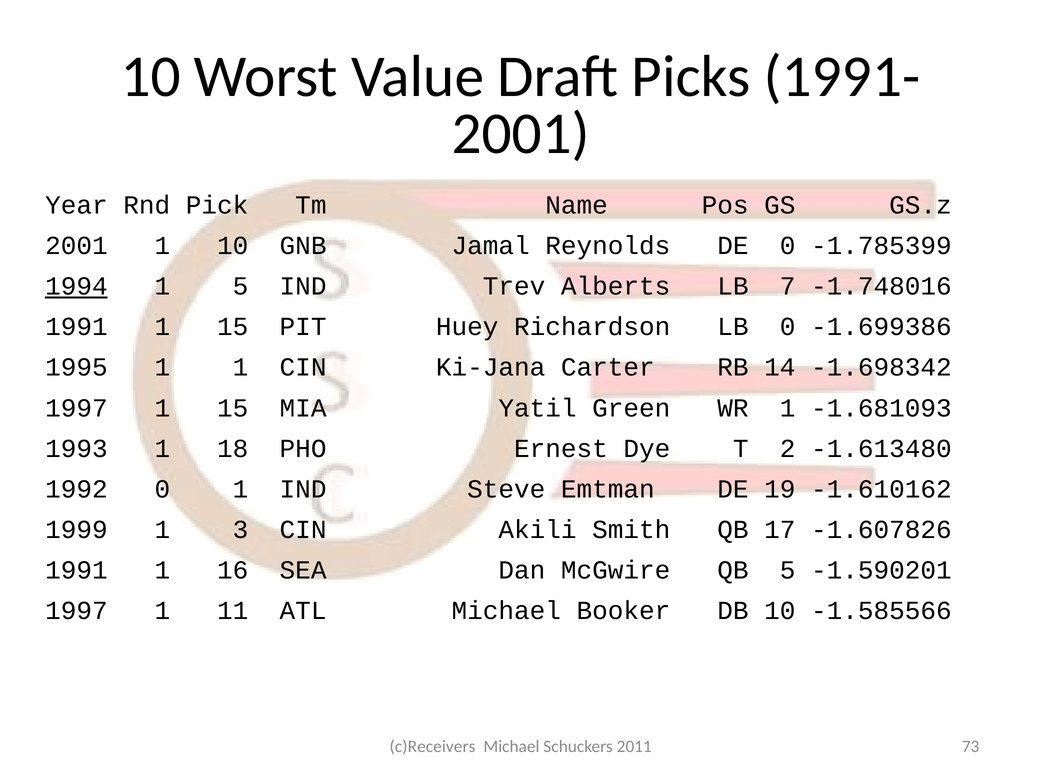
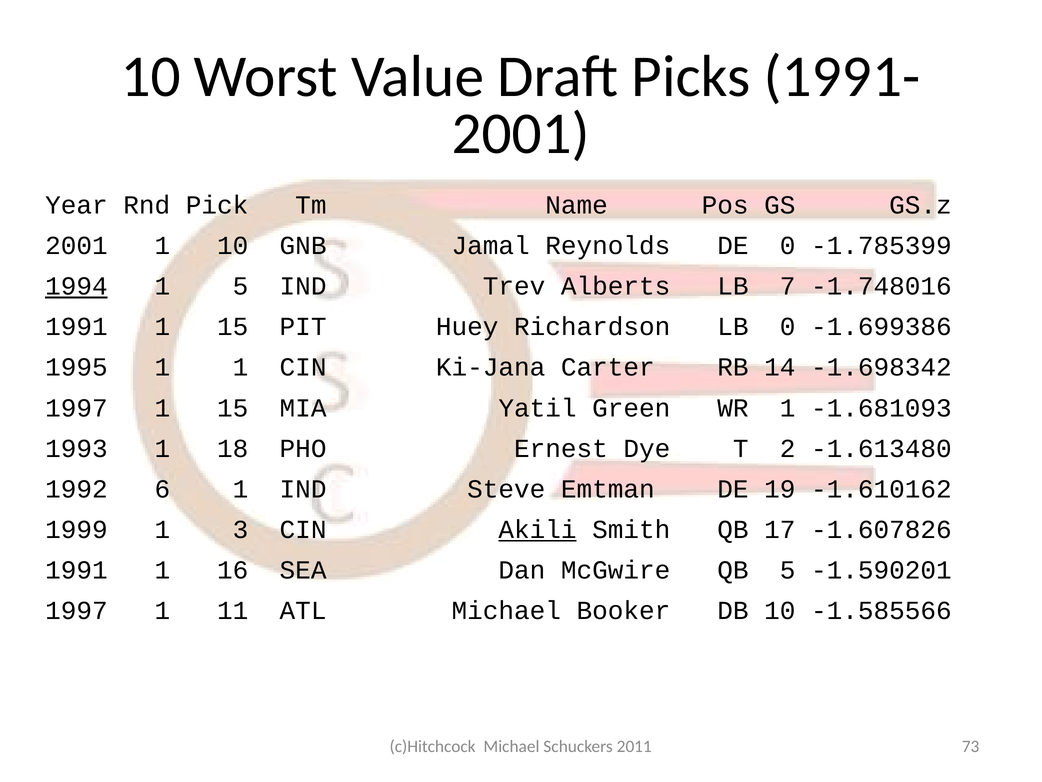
1992 0: 0 -> 6
Akili underline: none -> present
c)Receivers: c)Receivers -> c)Hitchcock
